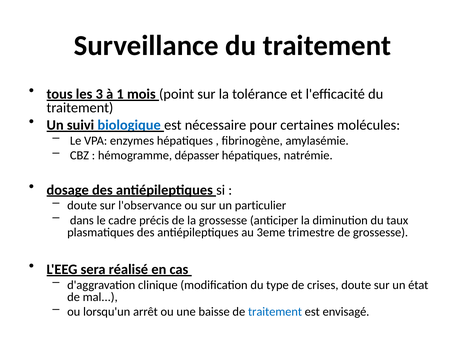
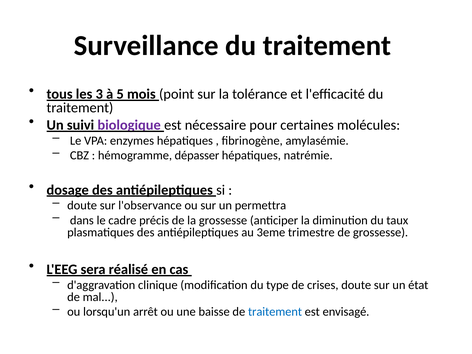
1: 1 -> 5
biologique colour: blue -> purple
particulier: particulier -> permettra
